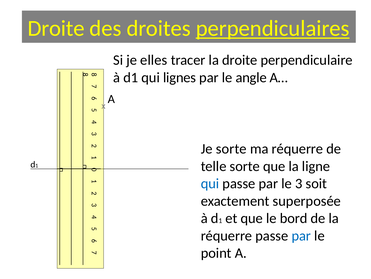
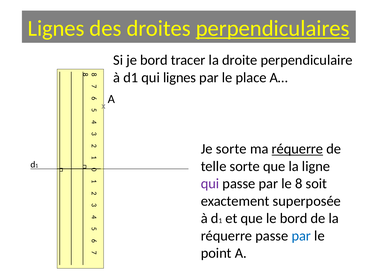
Droite at (56, 28): Droite -> Lignes
je elles: elles -> bord
angle: angle -> place
réquerre at (297, 149) underline: none -> present
qui at (210, 183) colour: blue -> purple
le 3: 3 -> 8
